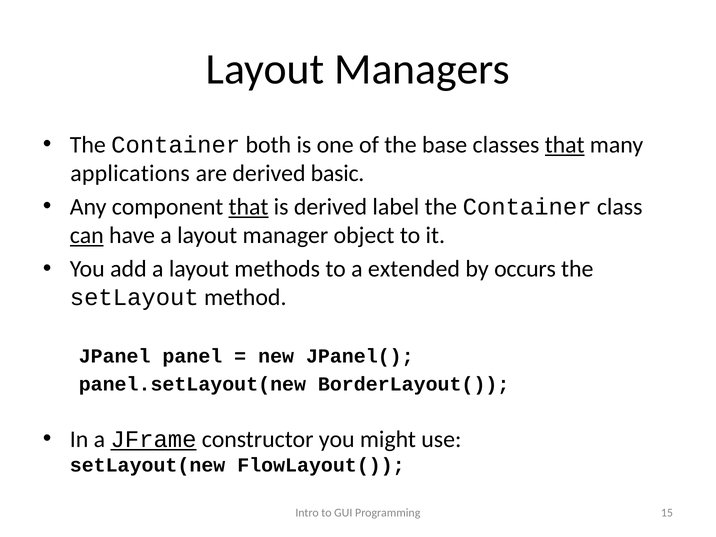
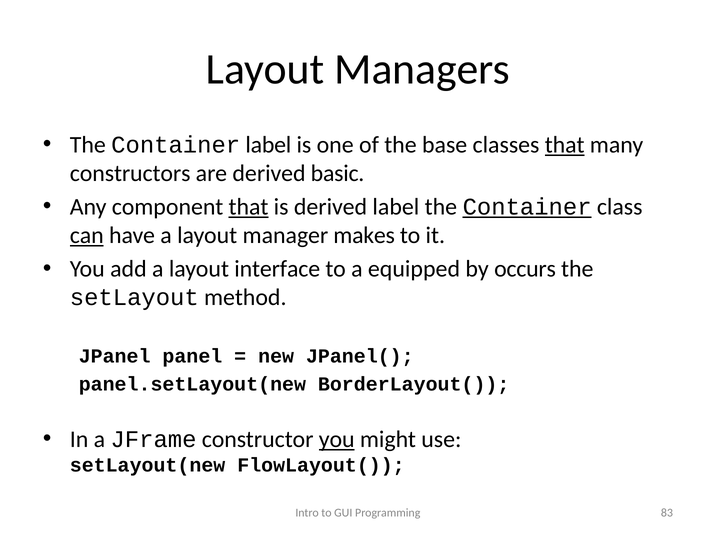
Container both: both -> label
applications: applications -> constructors
Container at (527, 207) underline: none -> present
object: object -> makes
methods: methods -> interface
extended: extended -> equipped
JFrame underline: present -> none
you at (337, 439) underline: none -> present
15: 15 -> 83
